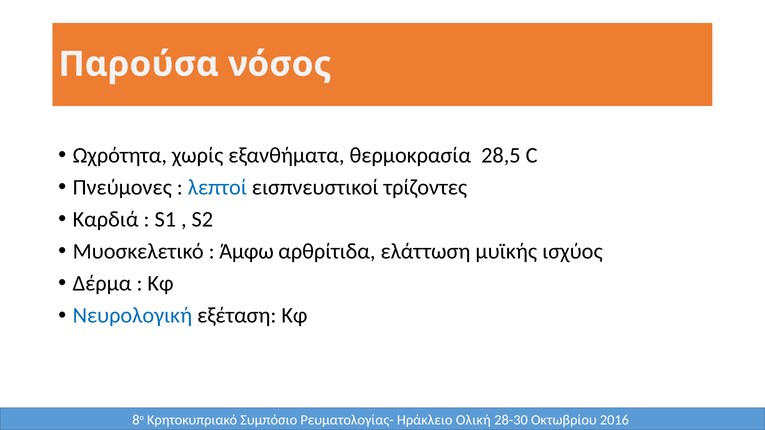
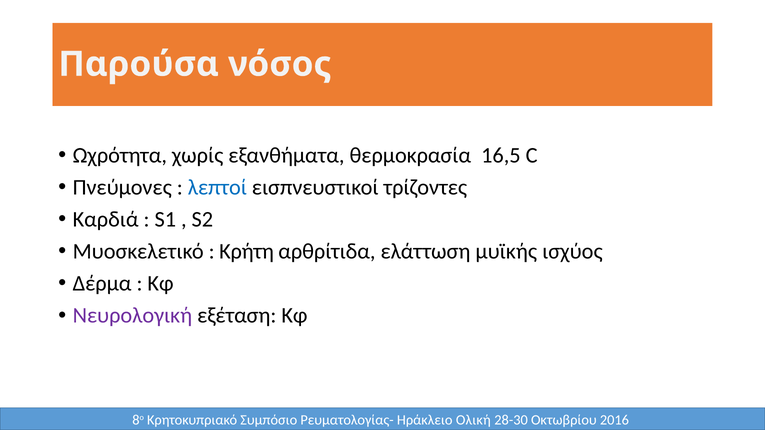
28,5: 28,5 -> 16,5
Άμφω: Άμφω -> Κρήτη
Νευρολογική colour: blue -> purple
